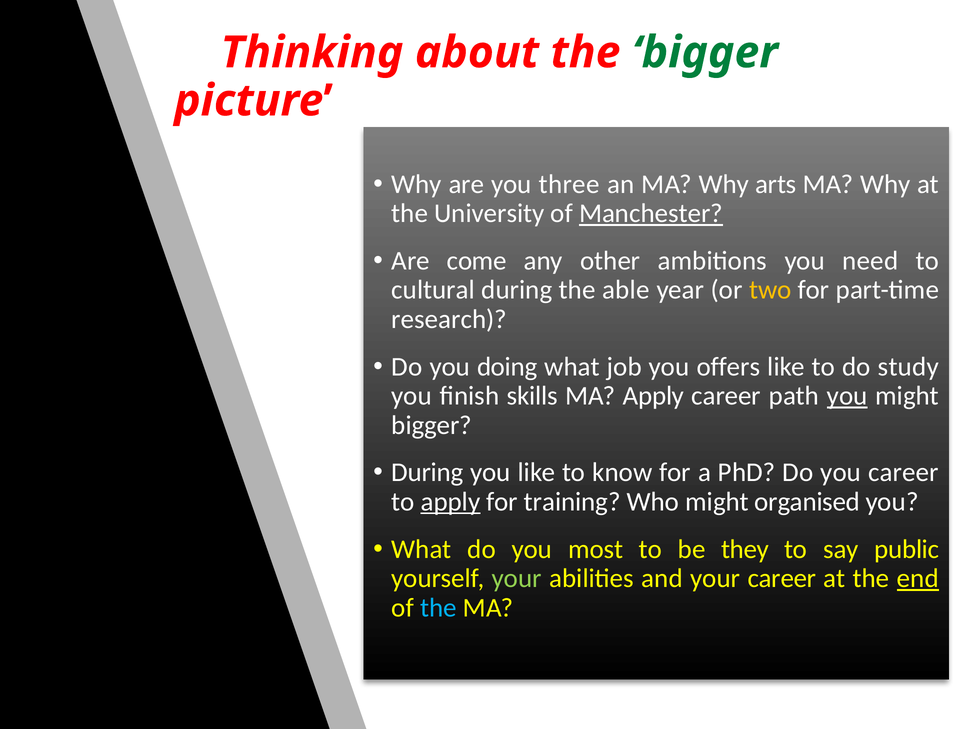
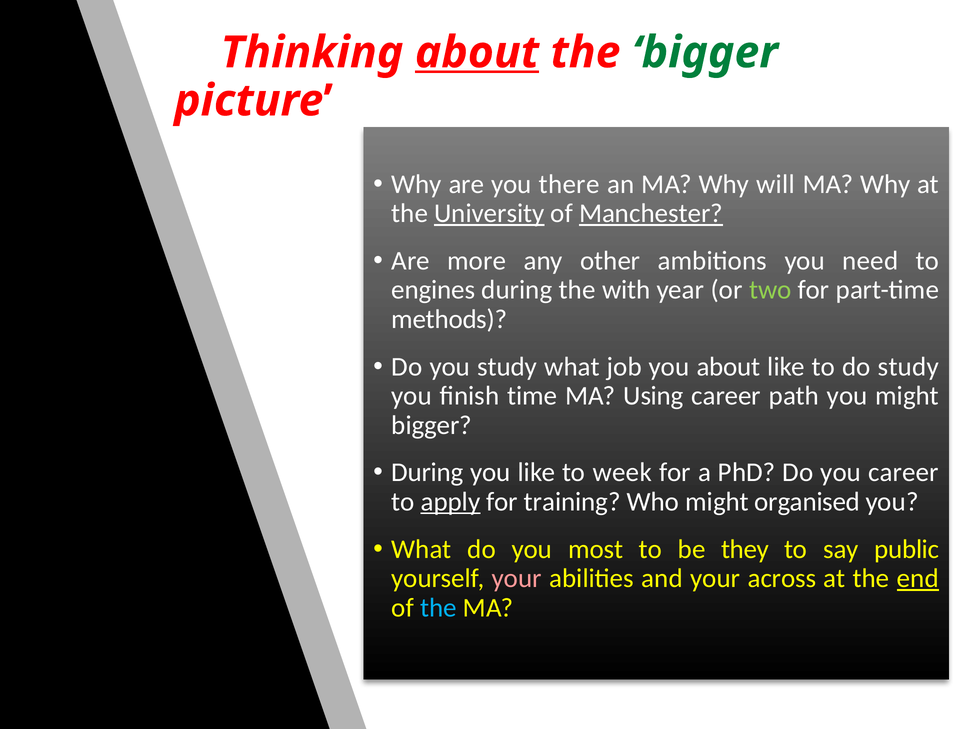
about at (477, 53) underline: none -> present
three: three -> there
arts: arts -> will
University underline: none -> present
come: come -> more
cultural: cultural -> engines
able: able -> with
two colour: yellow -> light green
research: research -> methods
you doing: doing -> study
you offers: offers -> about
skills: skills -> time
MA Apply: Apply -> Using
you at (847, 396) underline: present -> none
know: know -> week
your at (517, 578) colour: light green -> pink
your career: career -> across
